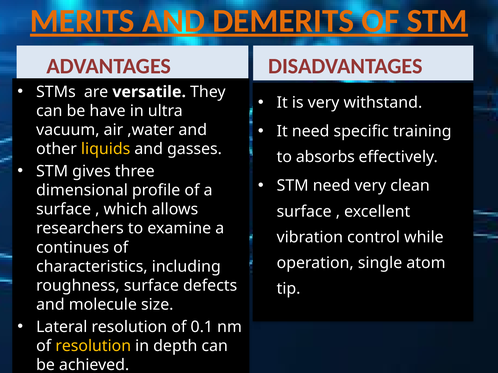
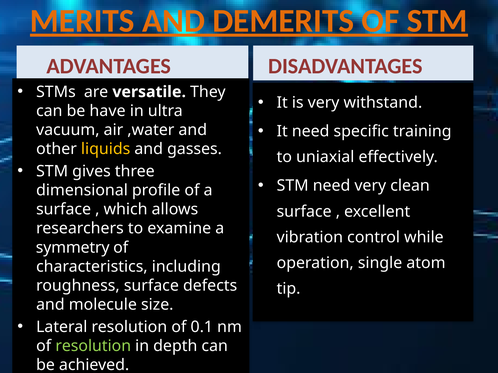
absorbs: absorbs -> uniaxial
continues: continues -> symmetry
resolution at (93, 346) colour: yellow -> light green
